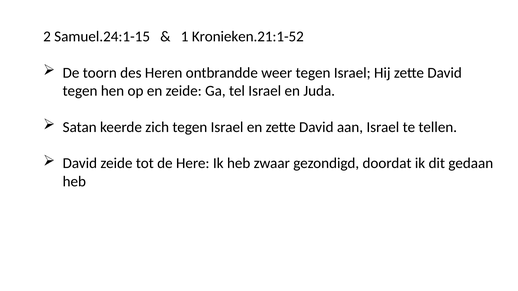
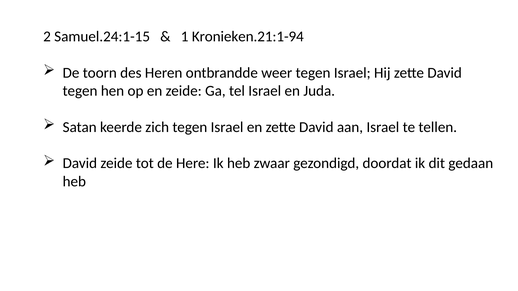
Kronieken.21:1-52: Kronieken.21:1-52 -> Kronieken.21:1-94
